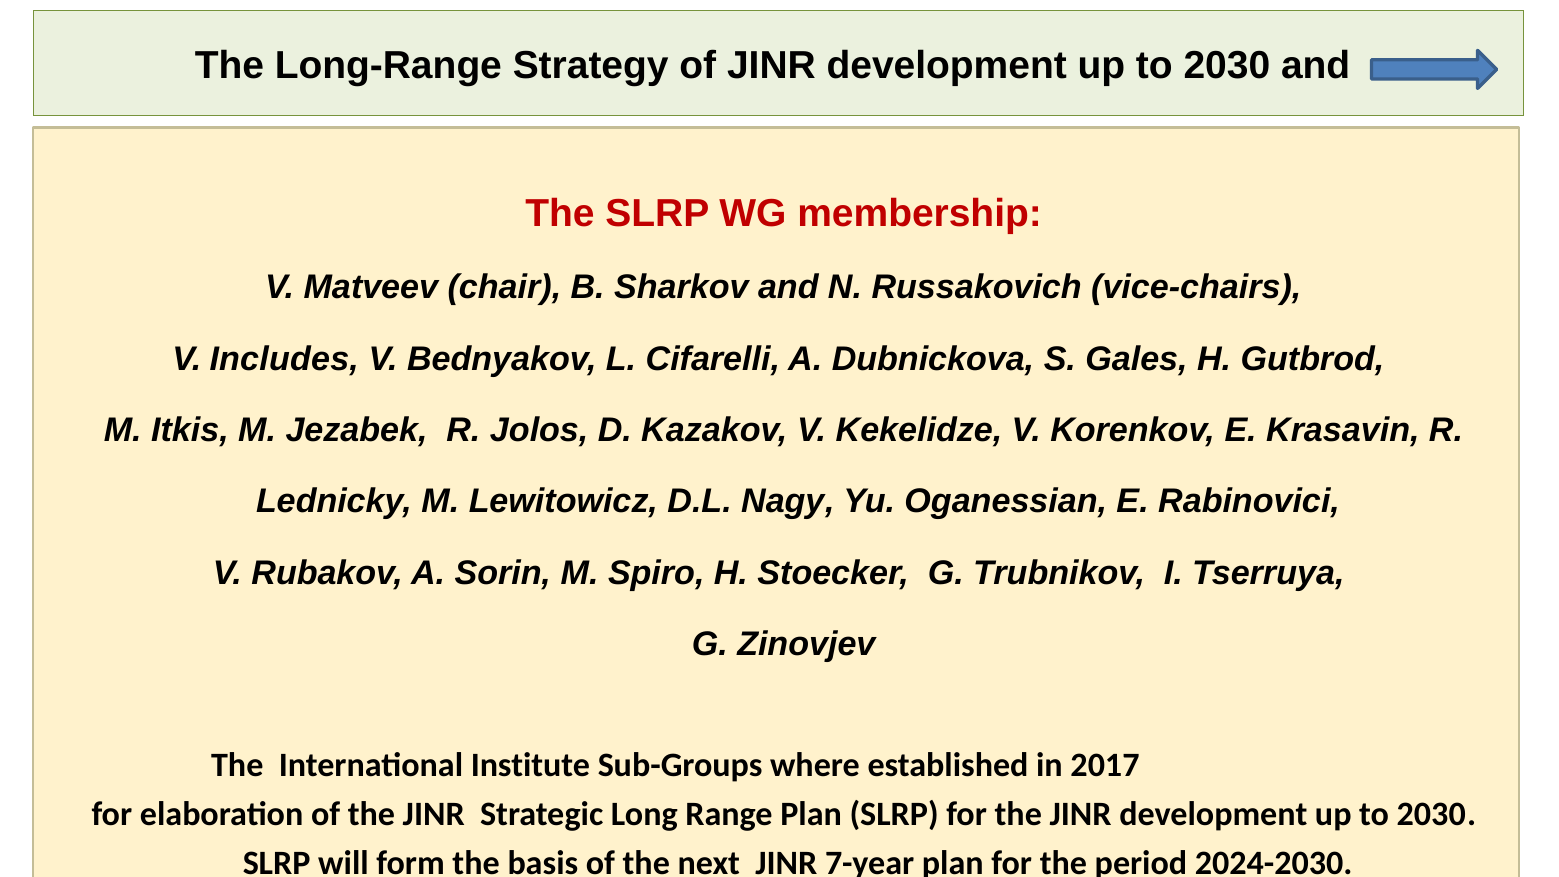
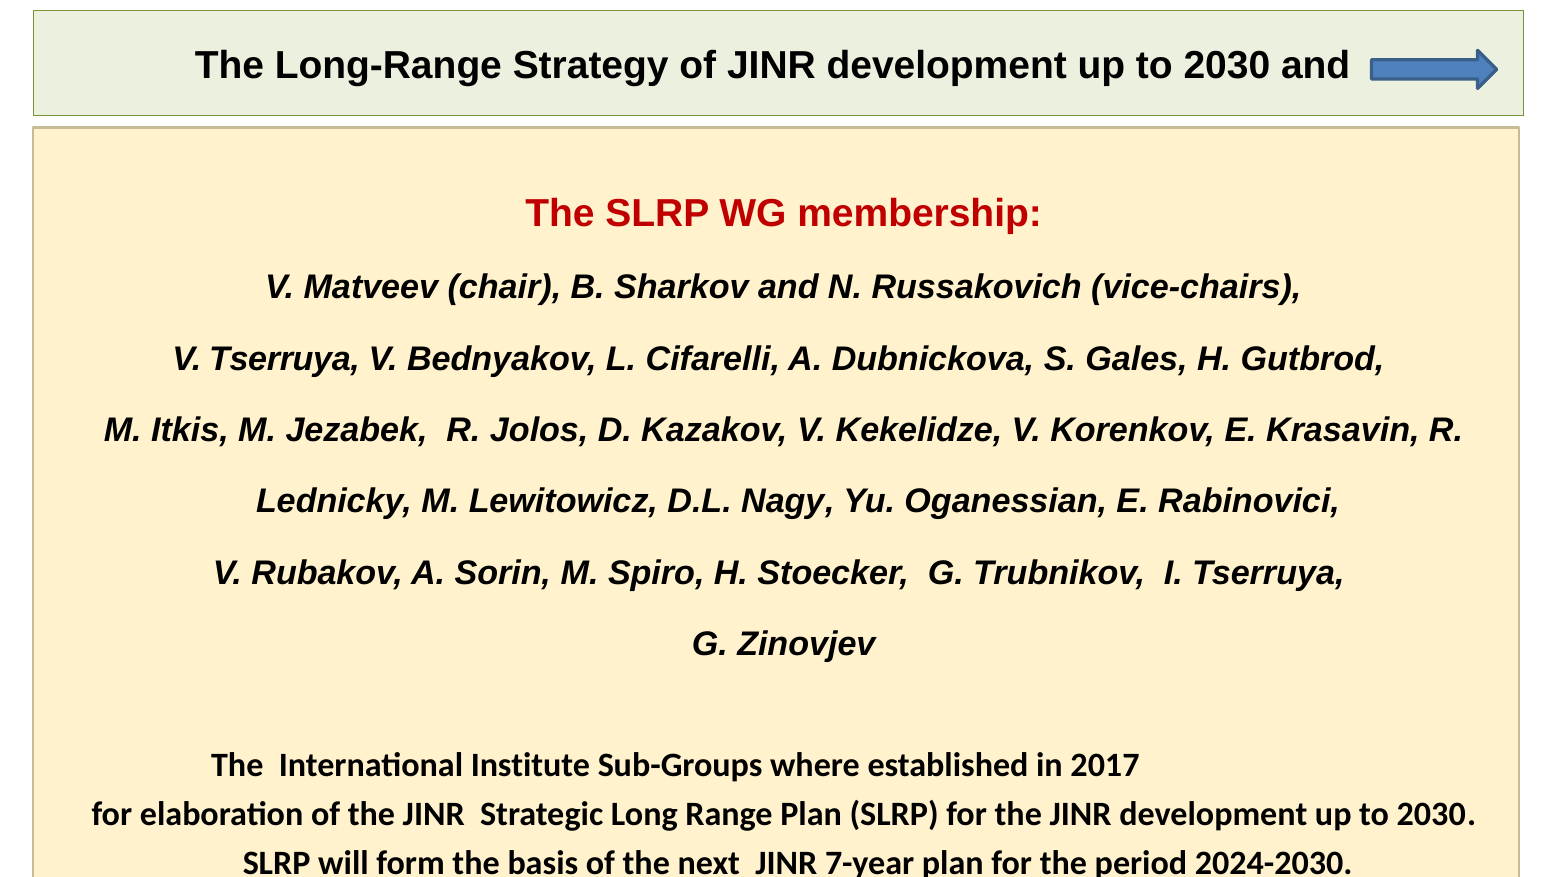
V Includes: Includes -> Tserruya
